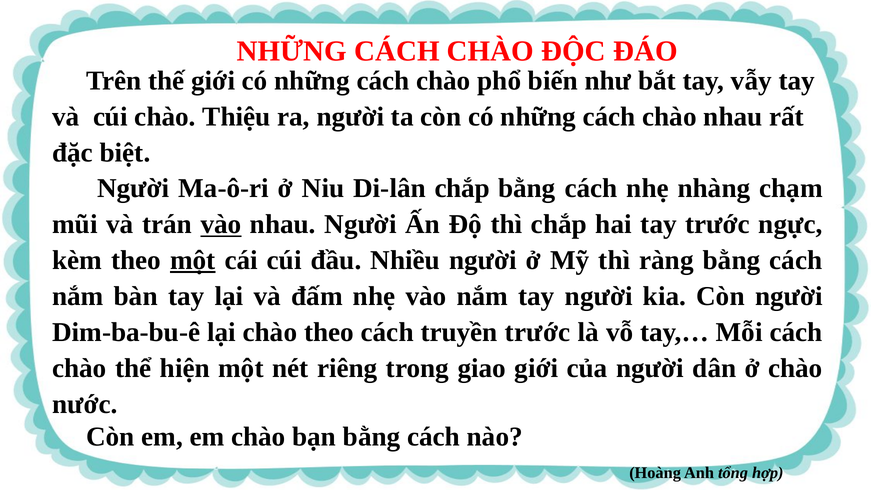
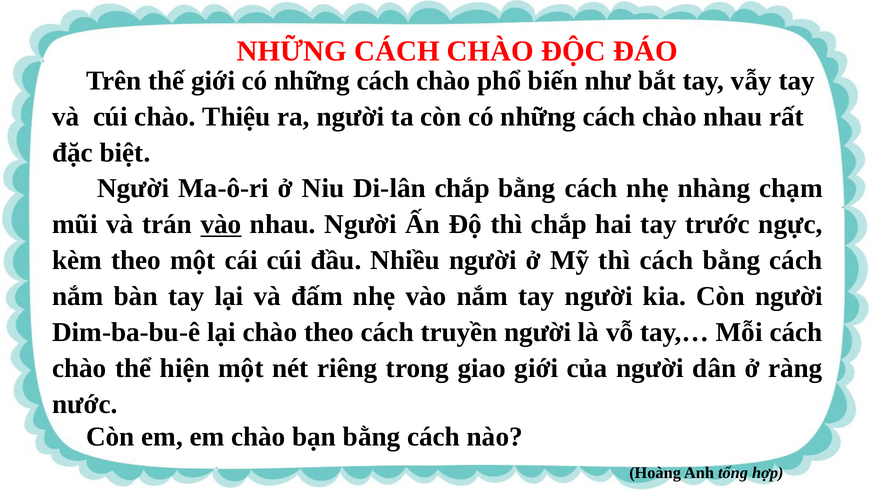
một at (193, 260) underline: present -> none
thì ràng: ràng -> cách
truyền trước: trước -> người
ở chào: chào -> ràng
